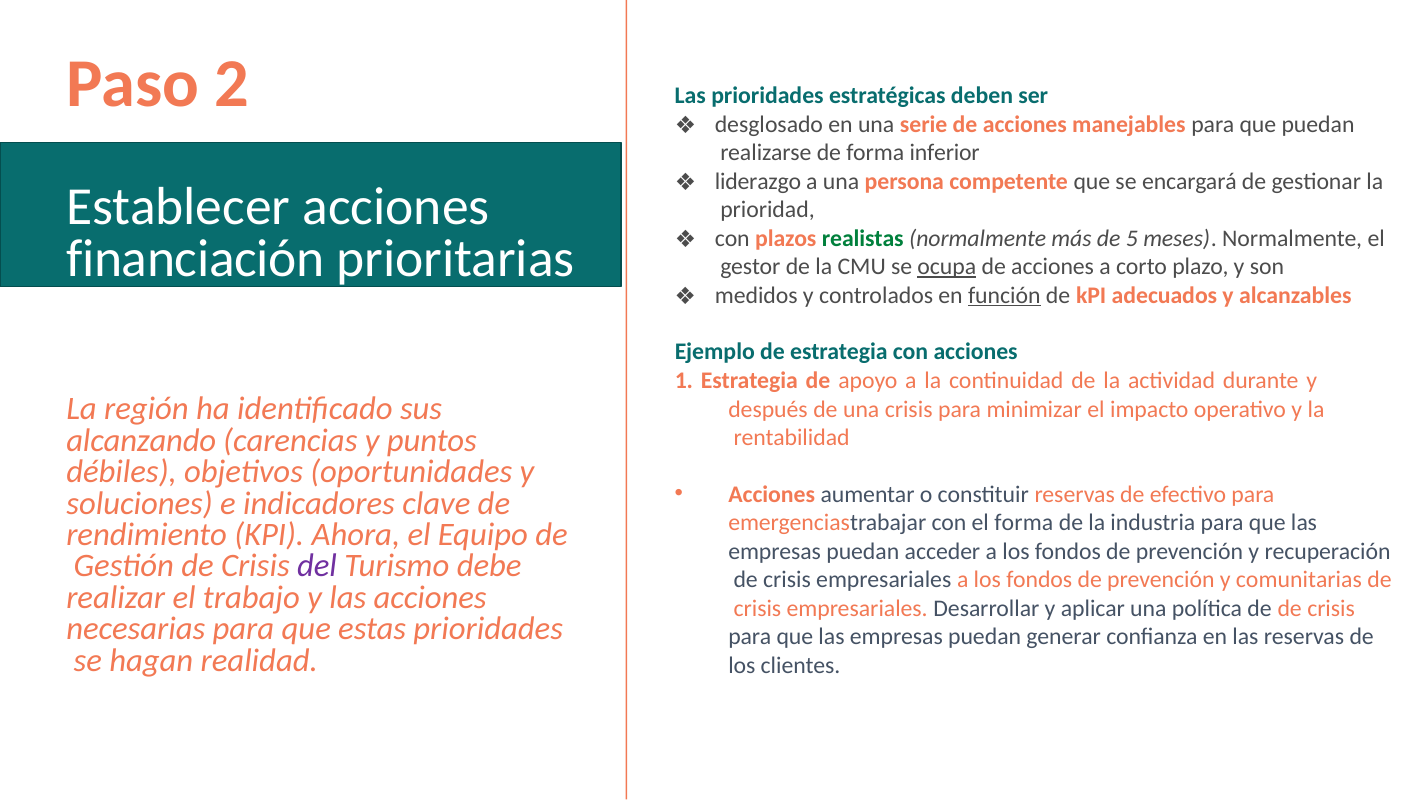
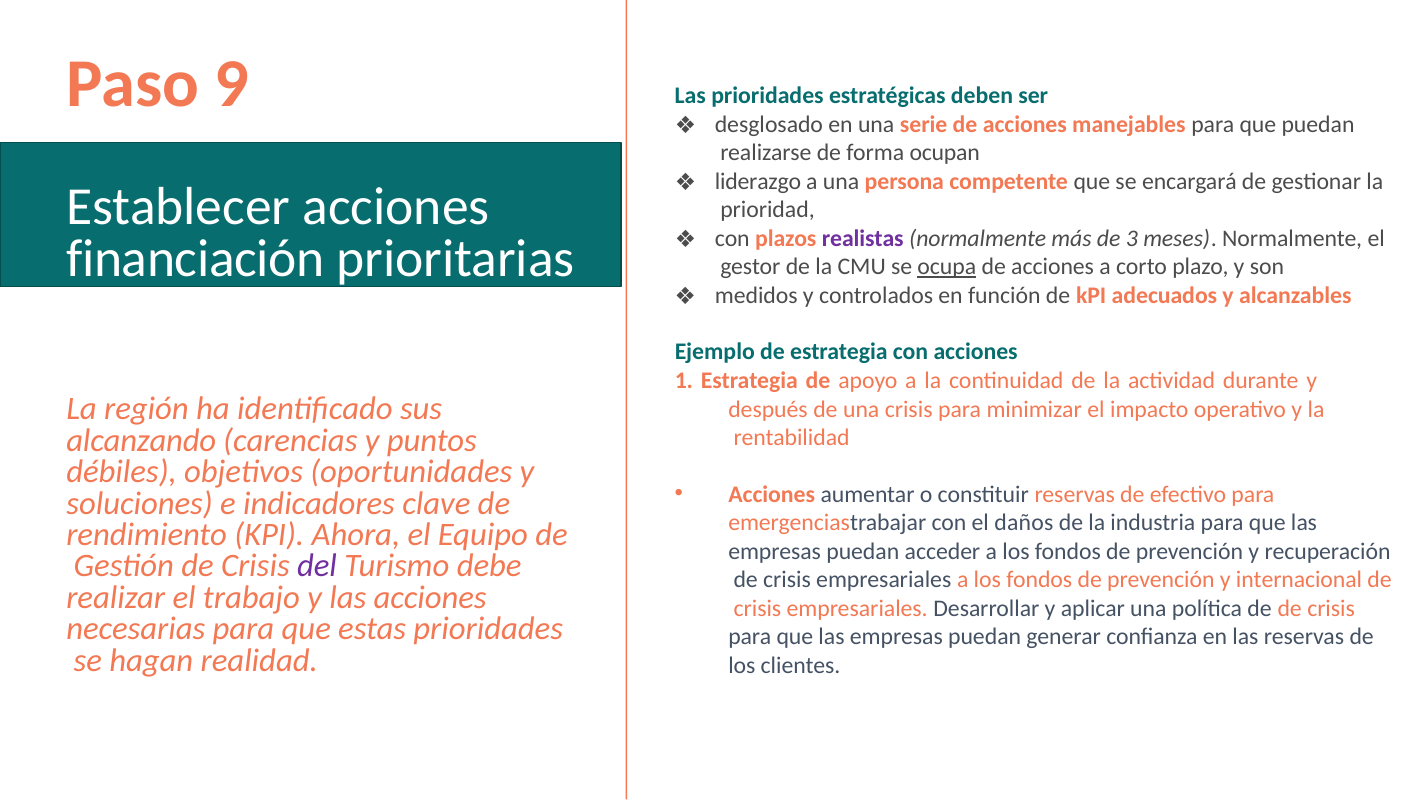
2: 2 -> 9
inferior: inferior -> ocupan
realistas colour: green -> purple
5: 5 -> 3
función underline: present -> none
el forma: forma -> daños
comunitarias: comunitarias -> internacional
